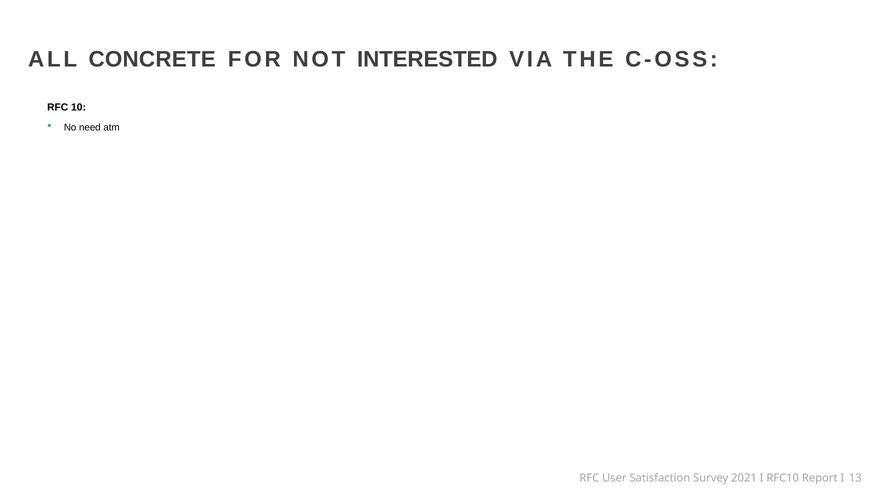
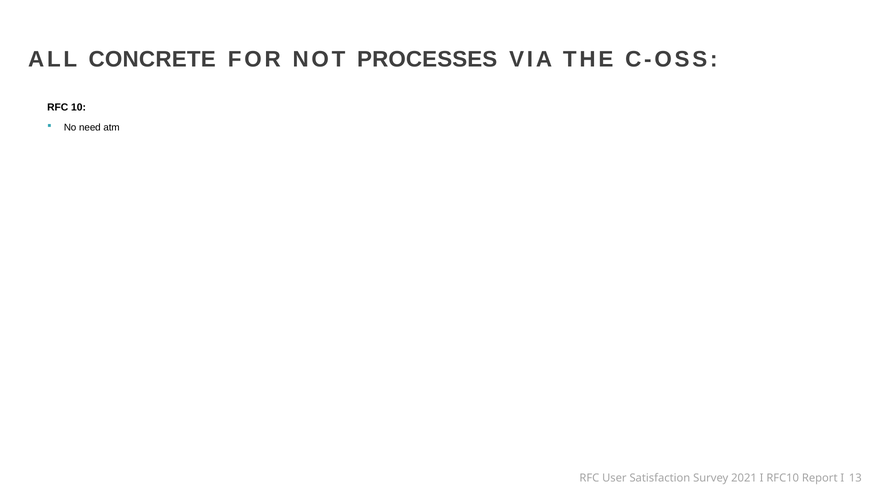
INTERESTED: INTERESTED -> PROCESSES
